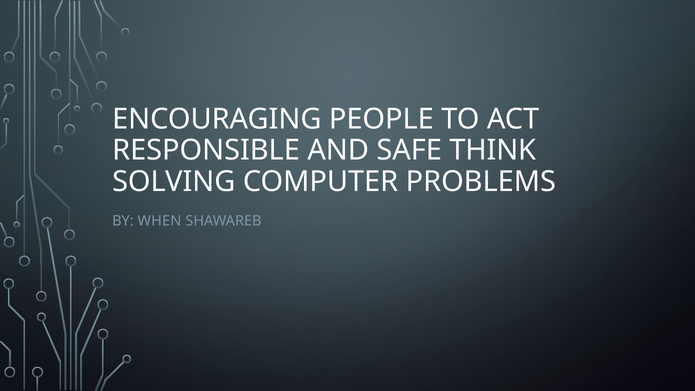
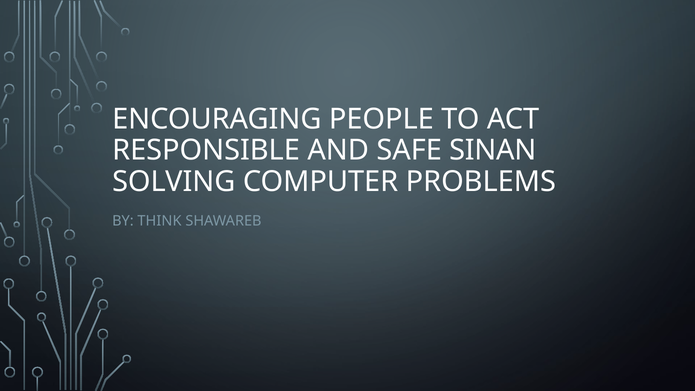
THINK: THINK -> SINAN
WHEN: WHEN -> THINK
